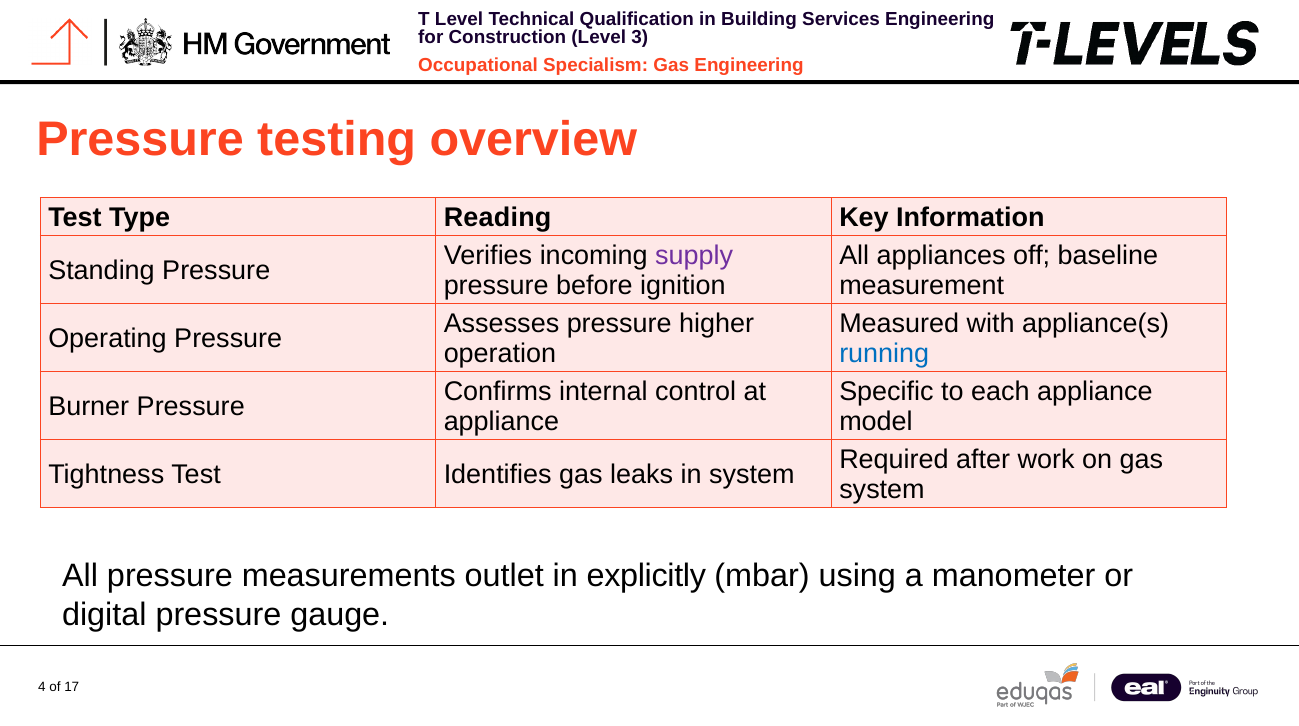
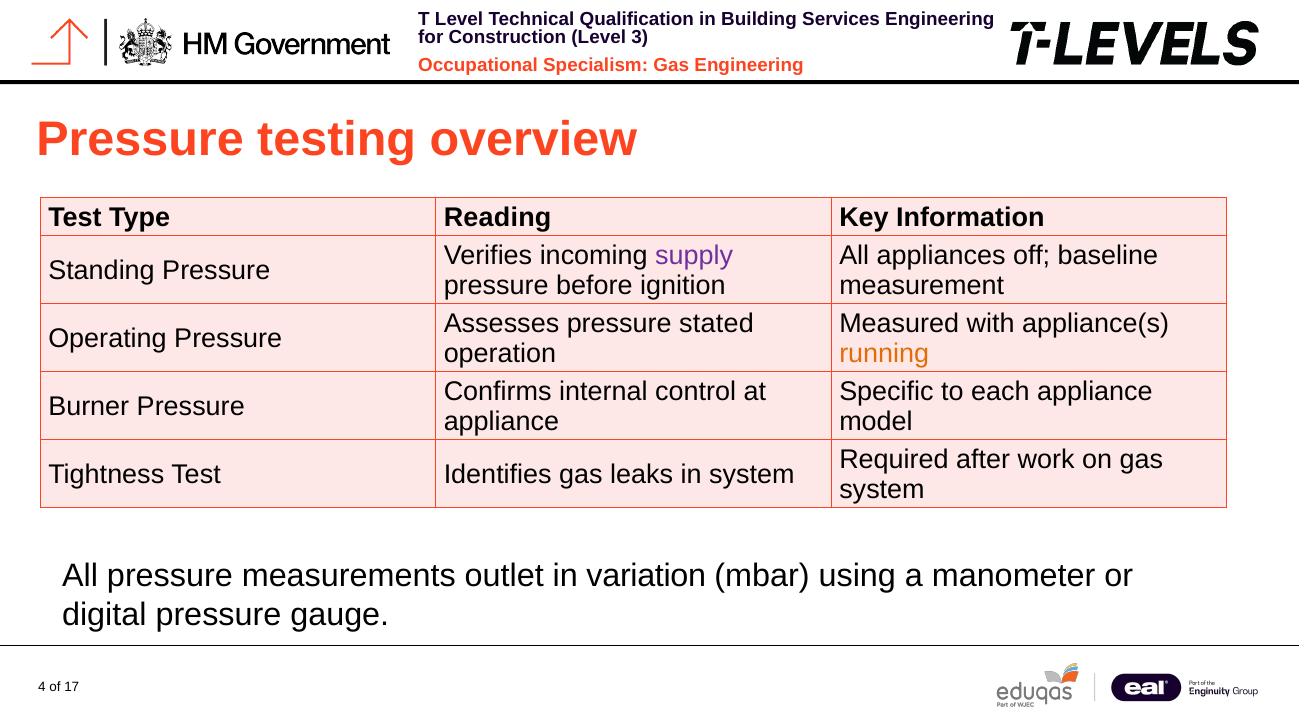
higher: higher -> stated
running colour: blue -> orange
explicitly: explicitly -> variation
